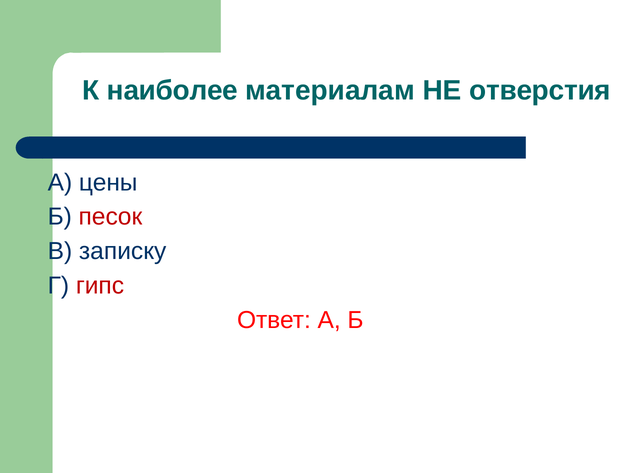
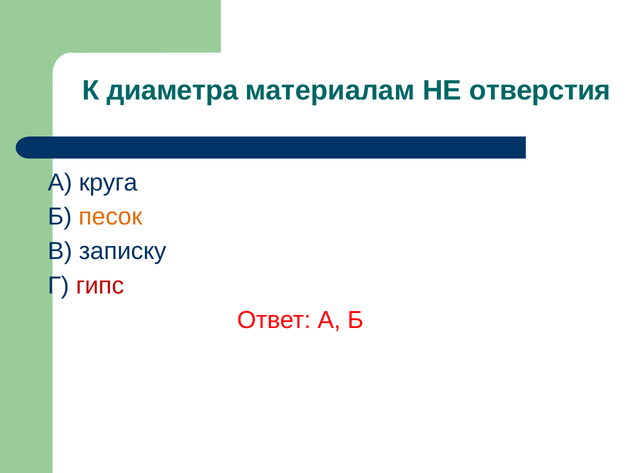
наиболее: наиболее -> диаметра
цены: цены -> круга
песок colour: red -> orange
